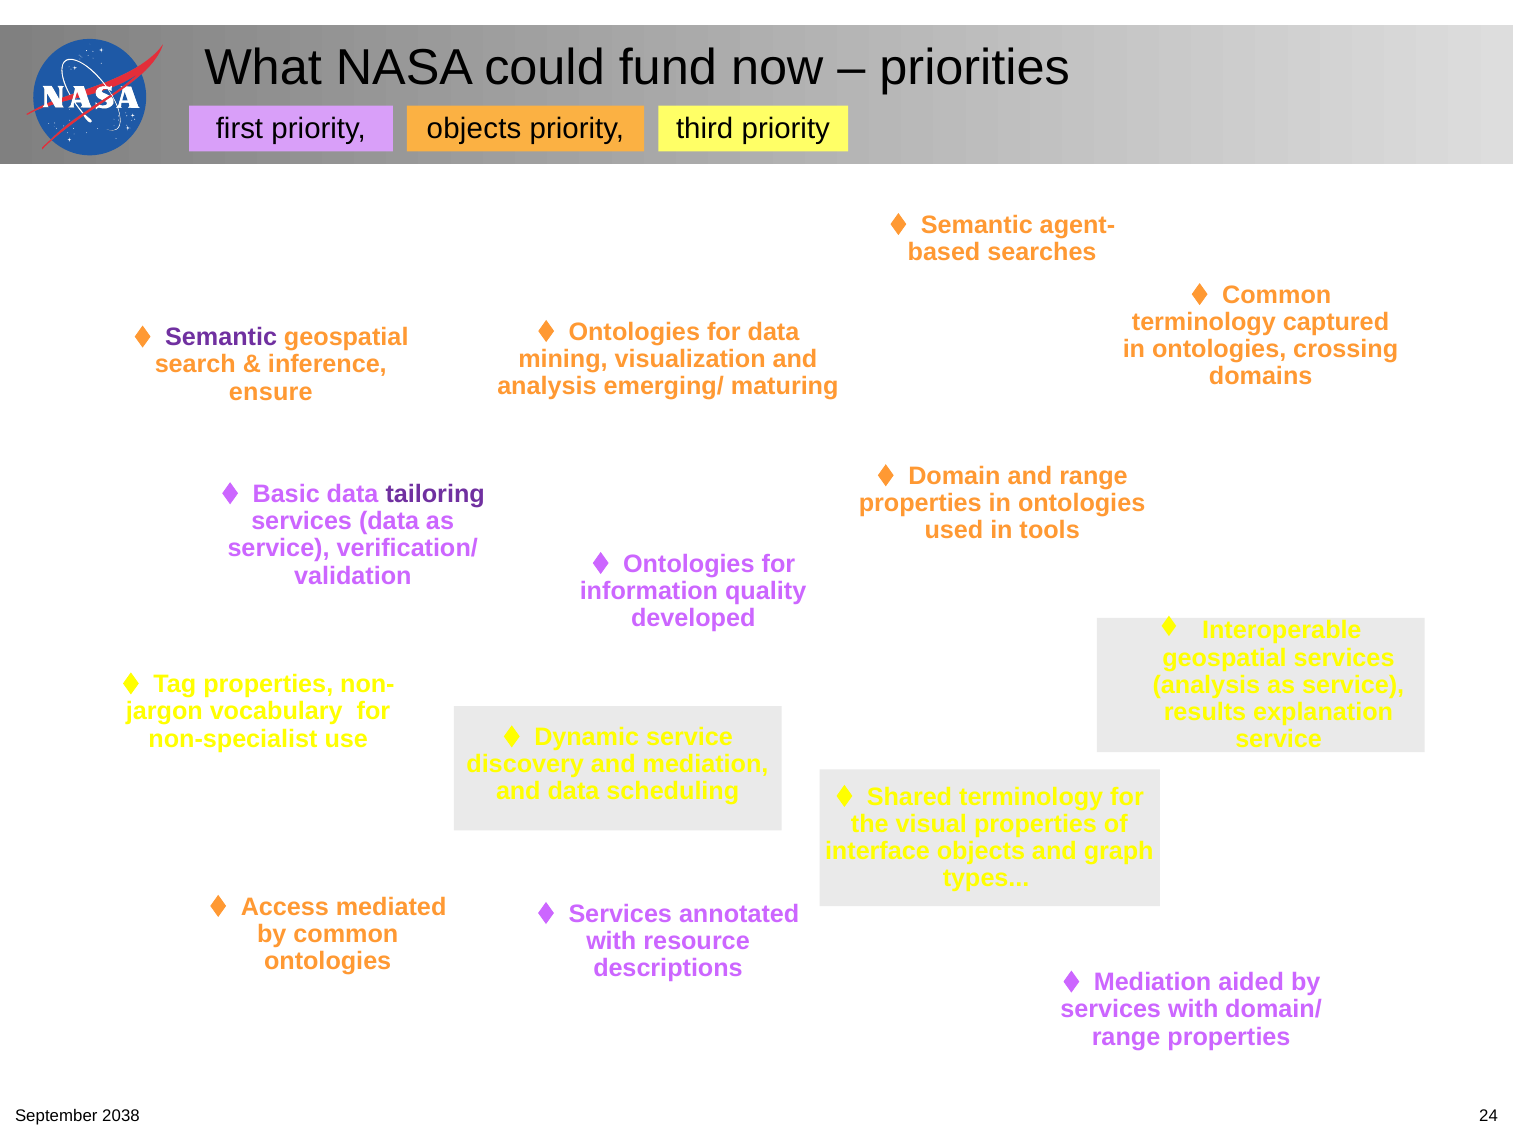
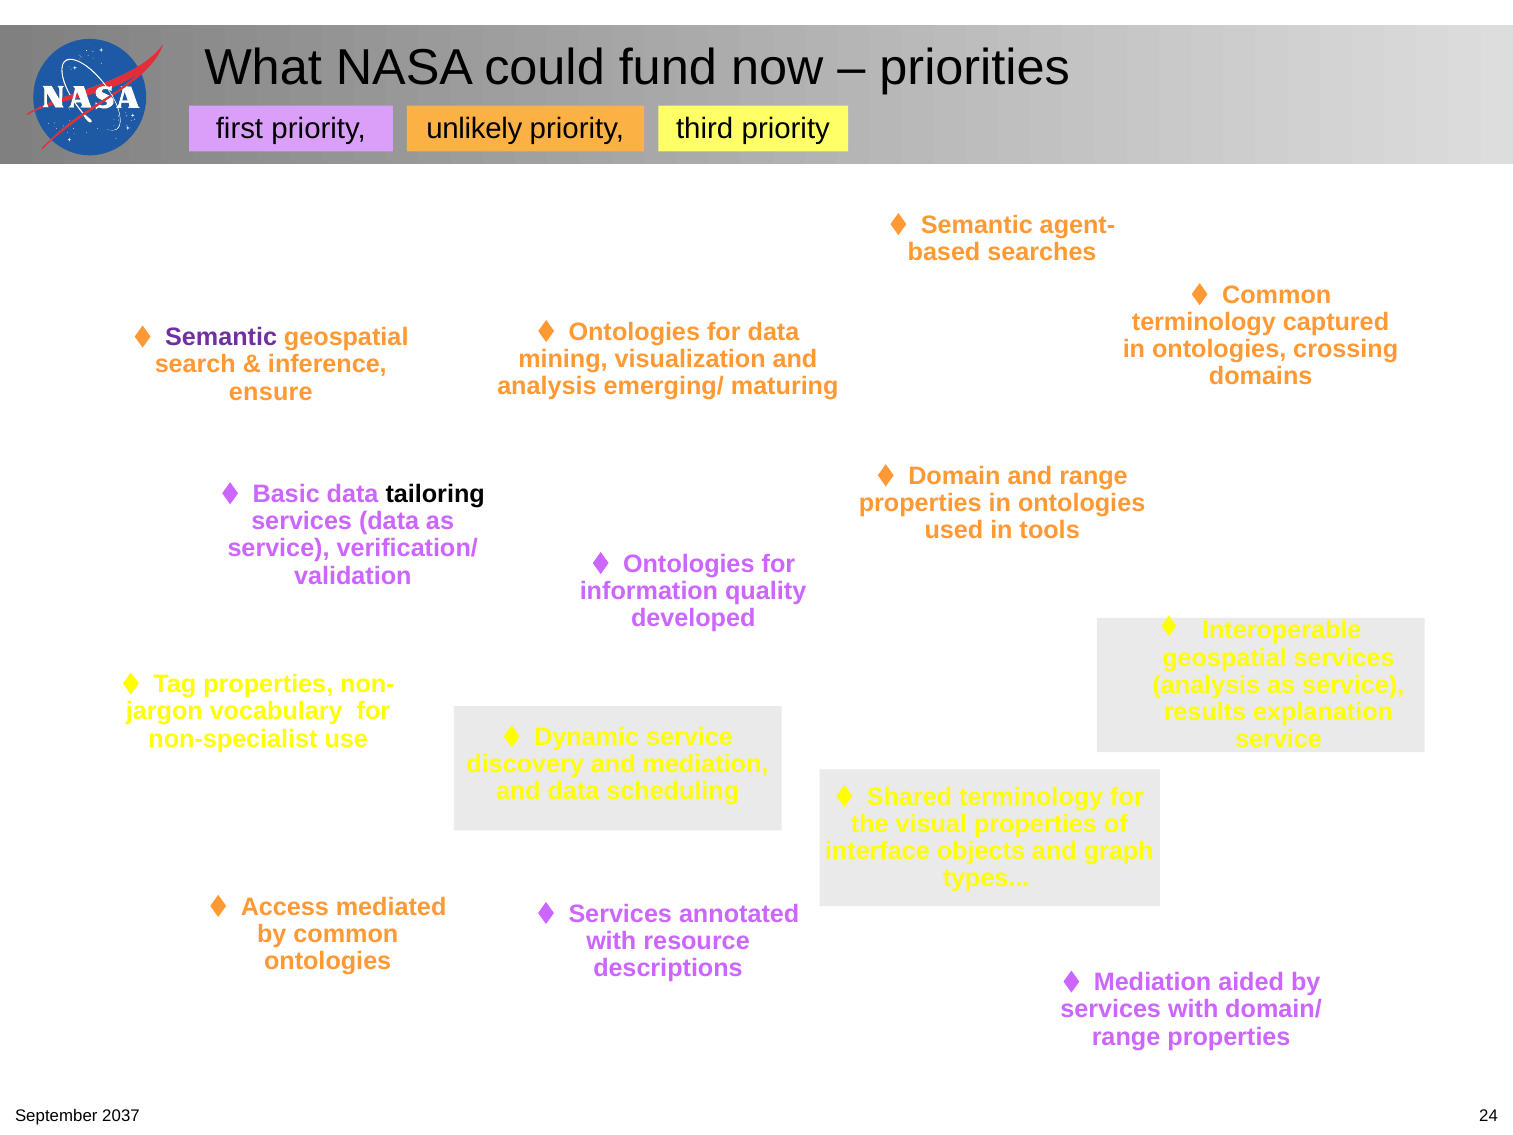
priority objects: objects -> unlikely
tailoring colour: purple -> black
2038: 2038 -> 2037
